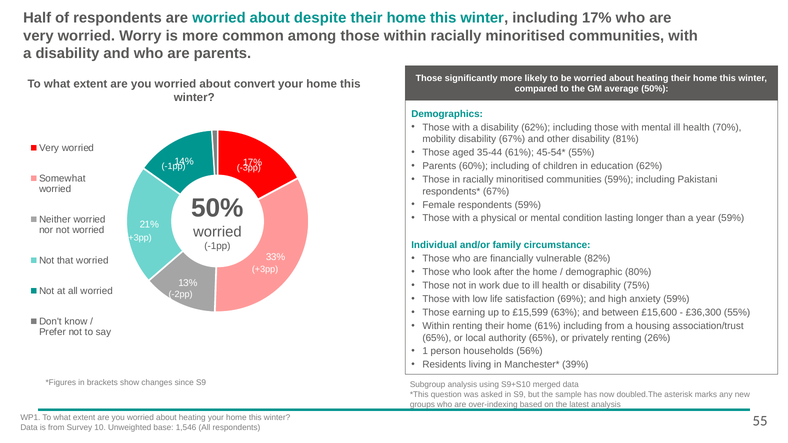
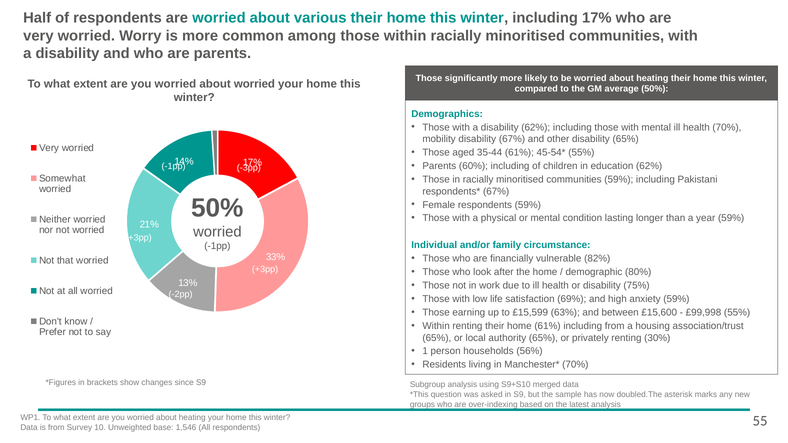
despite: despite -> various
about convert: convert -> worried
disability 81%: 81% -> 65%
£36,300: £36,300 -> £99,998
26%: 26% -> 30%
39% at (575, 365): 39% -> 70%
